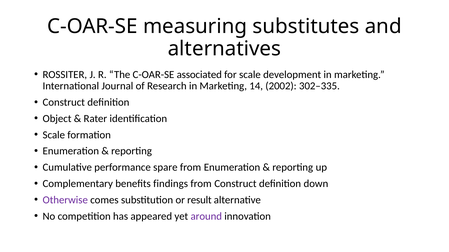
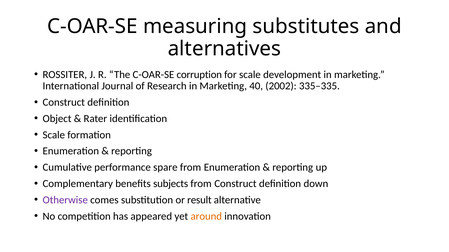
associated: associated -> corruption
14: 14 -> 40
302–335: 302–335 -> 335–335
findings: findings -> subjects
around colour: purple -> orange
